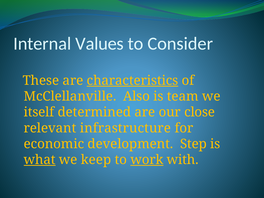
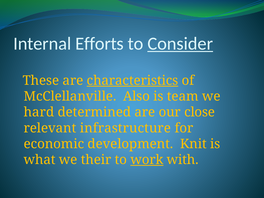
Values: Values -> Efforts
Consider underline: none -> present
itself: itself -> hard
Step: Step -> Knit
what underline: present -> none
keep: keep -> their
